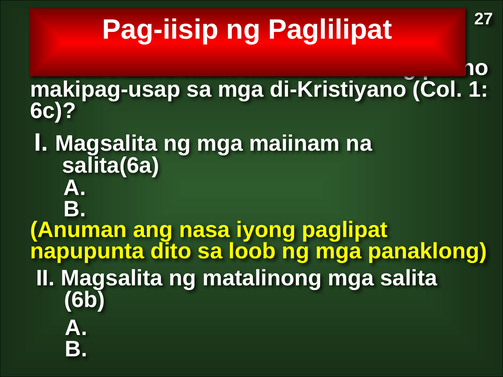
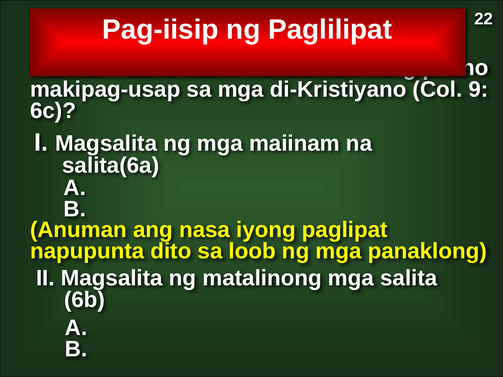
27: 27 -> 22
1: 1 -> 9
